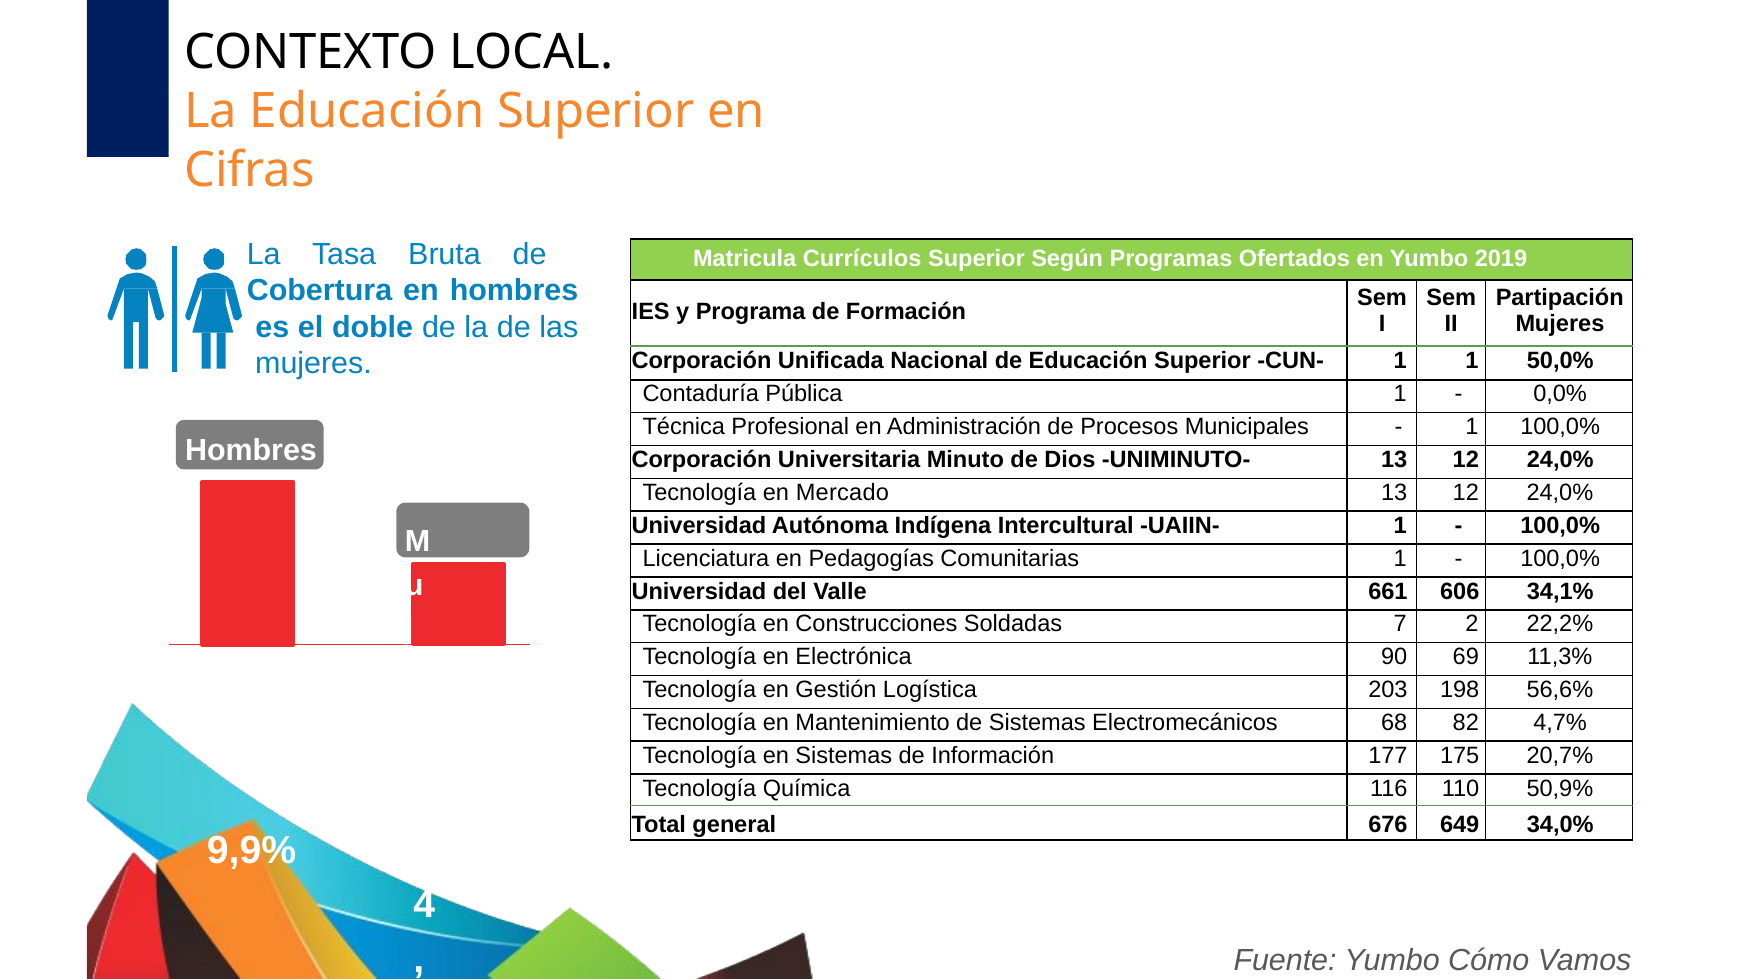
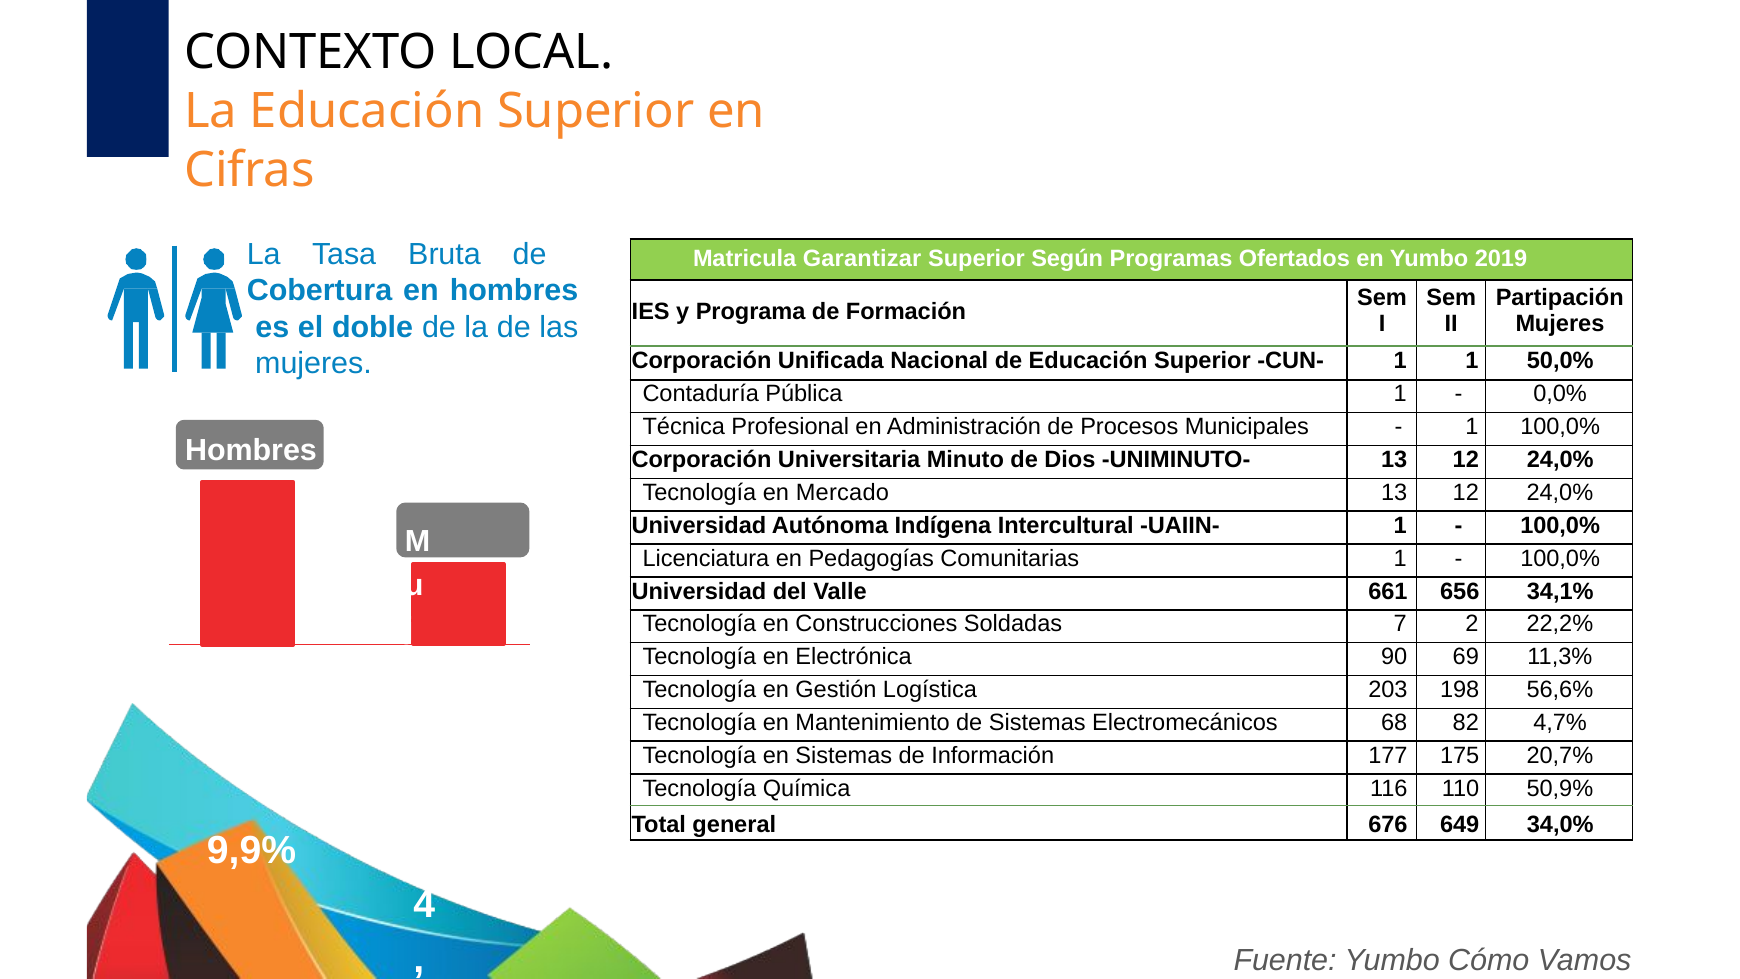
Currículos: Currículos -> Garantizar
606: 606 -> 656
